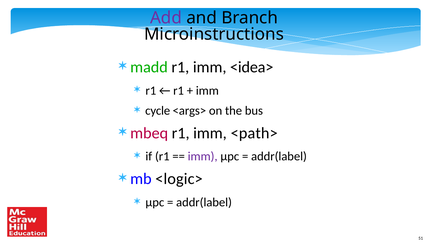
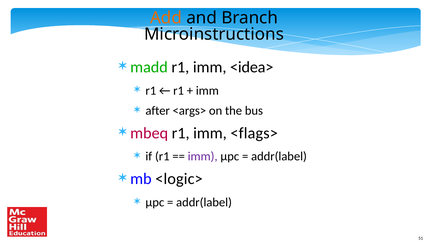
Add colour: purple -> orange
cycle: cycle -> after
<path>: <path> -> <flags>
